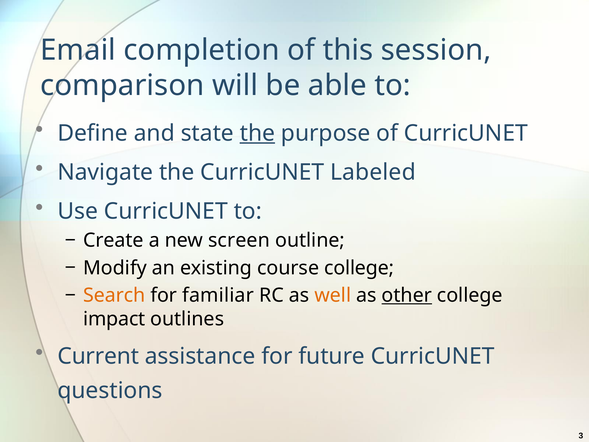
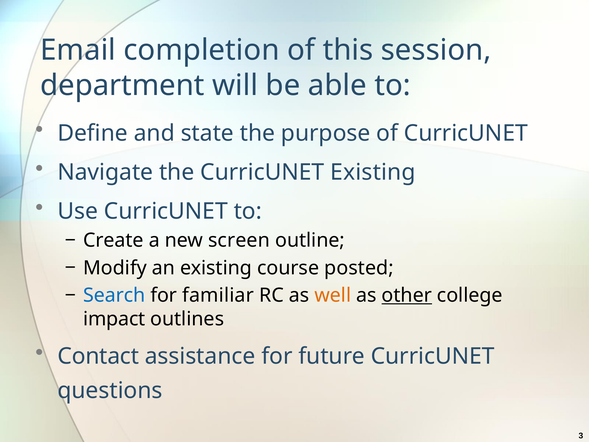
comparison: comparison -> department
the at (257, 133) underline: present -> none
CurricUNET Labeled: Labeled -> Existing
course college: college -> posted
Search colour: orange -> blue
Current: Current -> Contact
